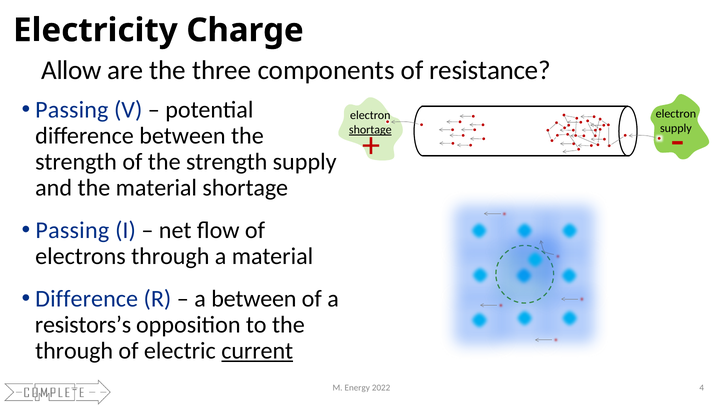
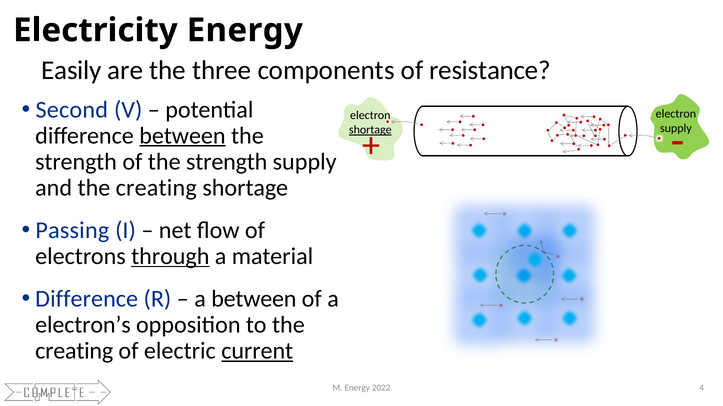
Electricity Charge: Charge -> Energy
Allow: Allow -> Easily
Passing at (72, 110): Passing -> Second
between at (182, 136) underline: none -> present
and the material: material -> creating
through at (170, 257) underline: none -> present
resistors’s: resistors’s -> electron’s
through at (74, 351): through -> creating
